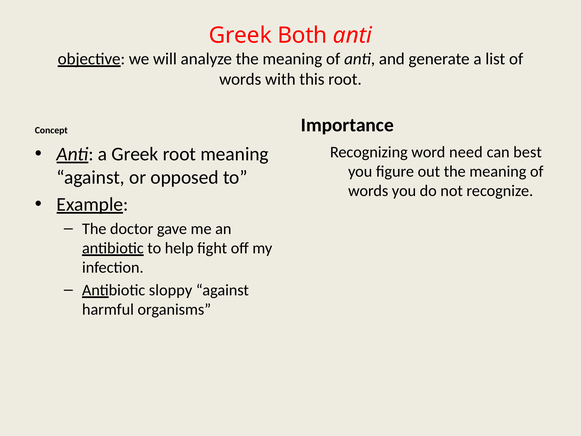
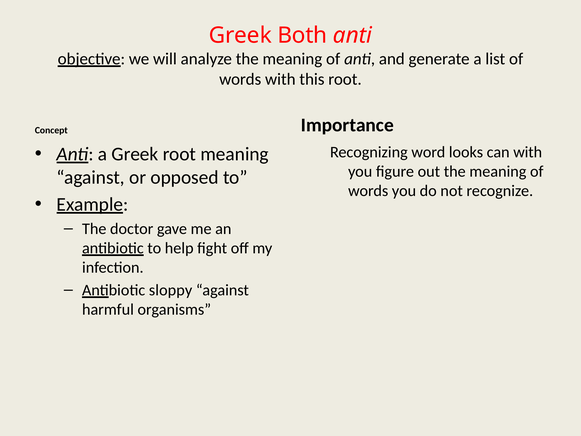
need: need -> looks
can best: best -> with
